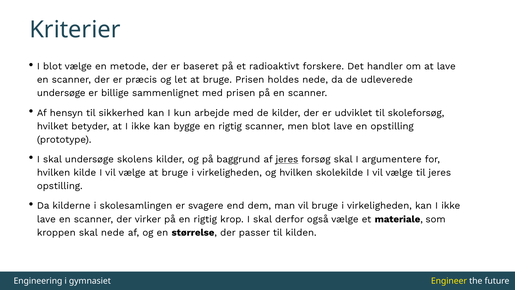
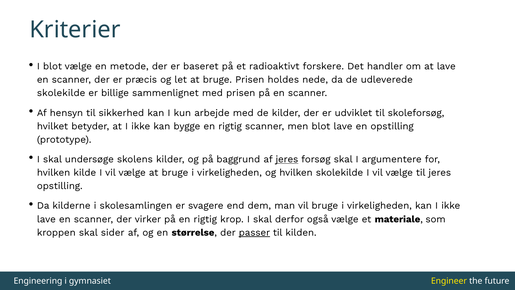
undersøge at (61, 93): undersøge -> skolekilde
skal nede: nede -> sider
passer underline: none -> present
